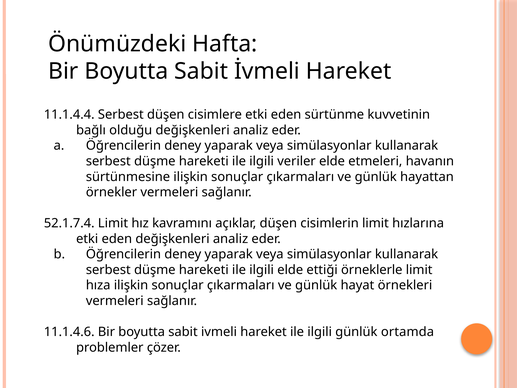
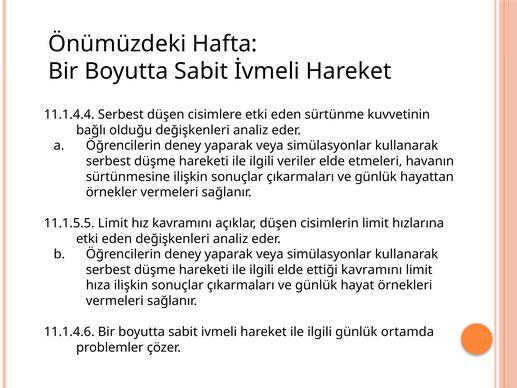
52.1.7.4: 52.1.7.4 -> 11.1.5.5
ettiği örneklerle: örneklerle -> kavramını
